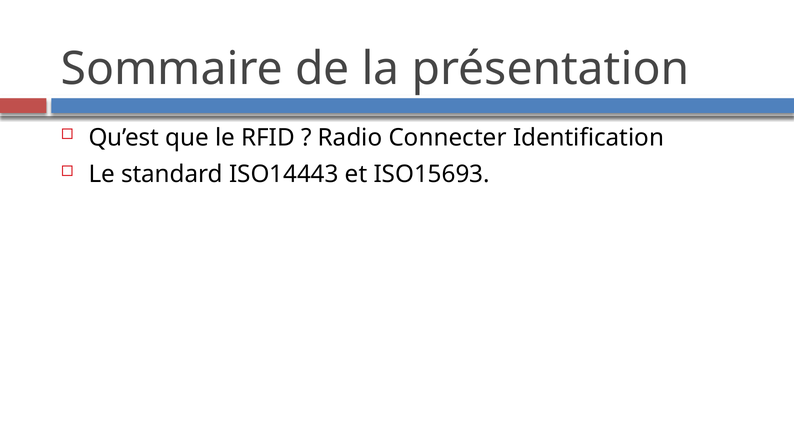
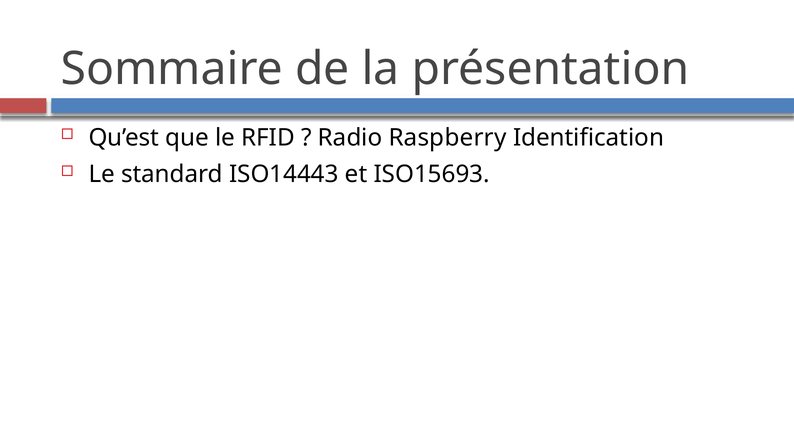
Connecter: Connecter -> Raspberry
